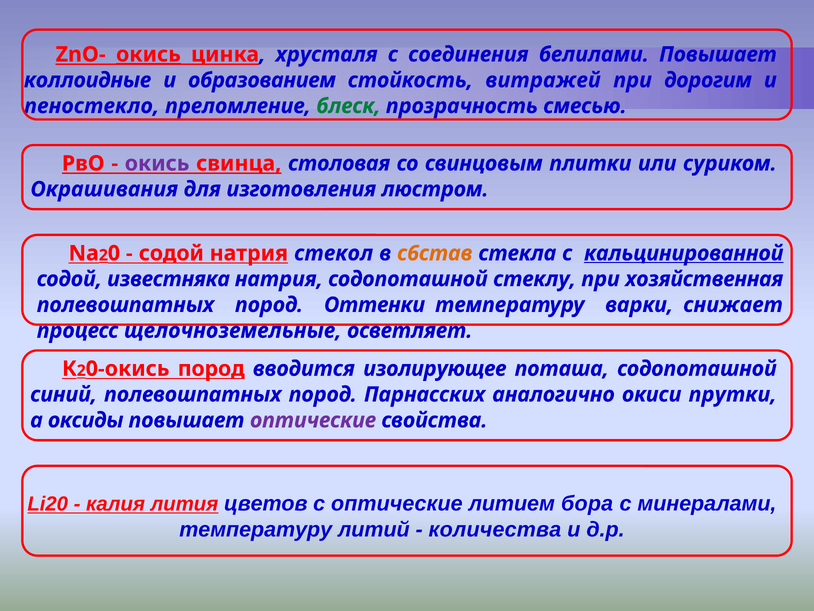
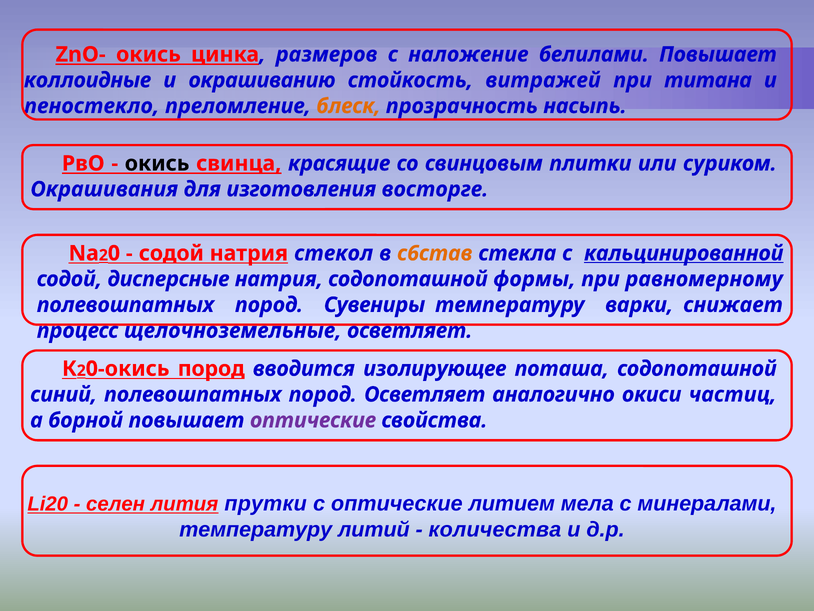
окись at (148, 54) underline: present -> none
хрусталя: хрусталя -> размеров
соединения: соединения -> наложение
образованием: образованием -> окрашиванию
дорогим: дорогим -> титана
блеск colour: green -> orange
смесью: смесью -> насыпь
окись at (157, 163) colour: purple -> black
столовая: столовая -> красящие
люстром: люстром -> восторге
известняка: известняка -> дисперсные
стеклу: стеклу -> формы
хозяйственная: хозяйственная -> равномерному
Оттенки: Оттенки -> Сувениры
пород Парнасских: Парнасских -> Осветляет
прутки: прутки -> частиц
оксиды: оксиды -> борной
калия: калия -> селен
цветов: цветов -> прутки
бора: бора -> мела
